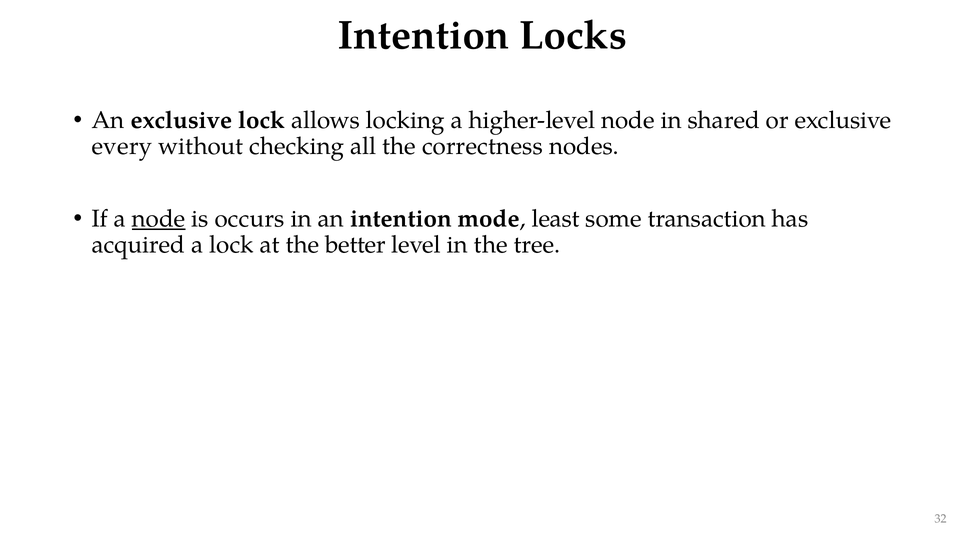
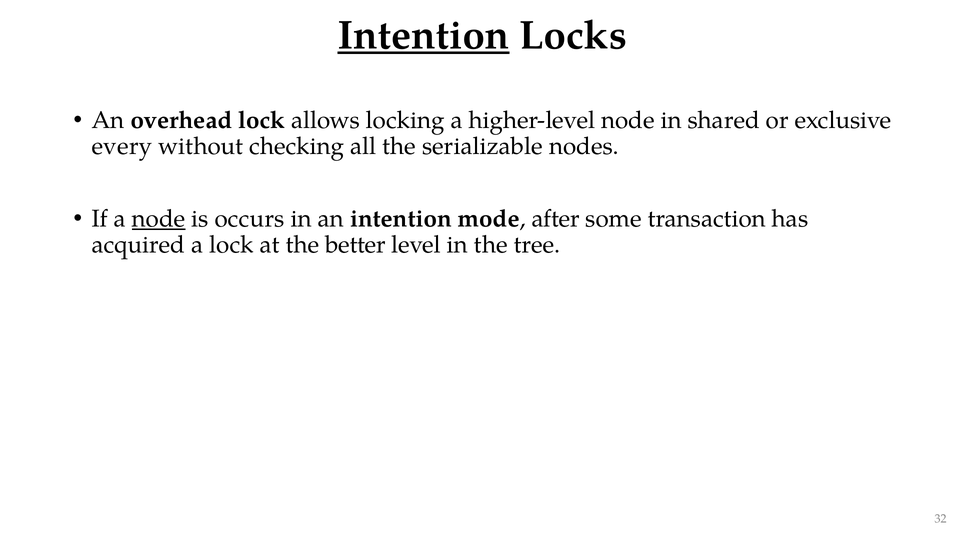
Intention at (424, 36) underline: none -> present
An exclusive: exclusive -> overhead
correctness: correctness -> serializable
least: least -> after
